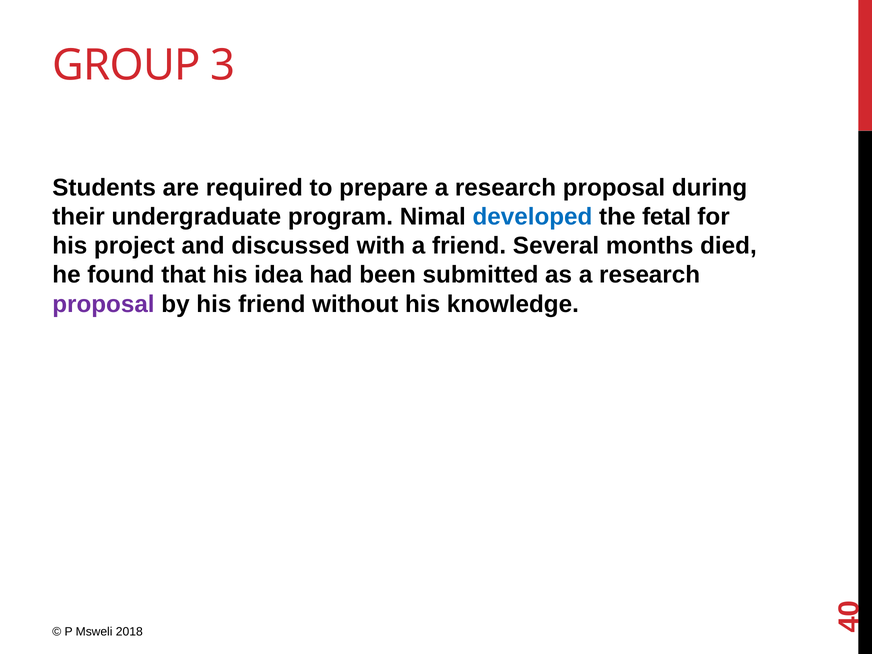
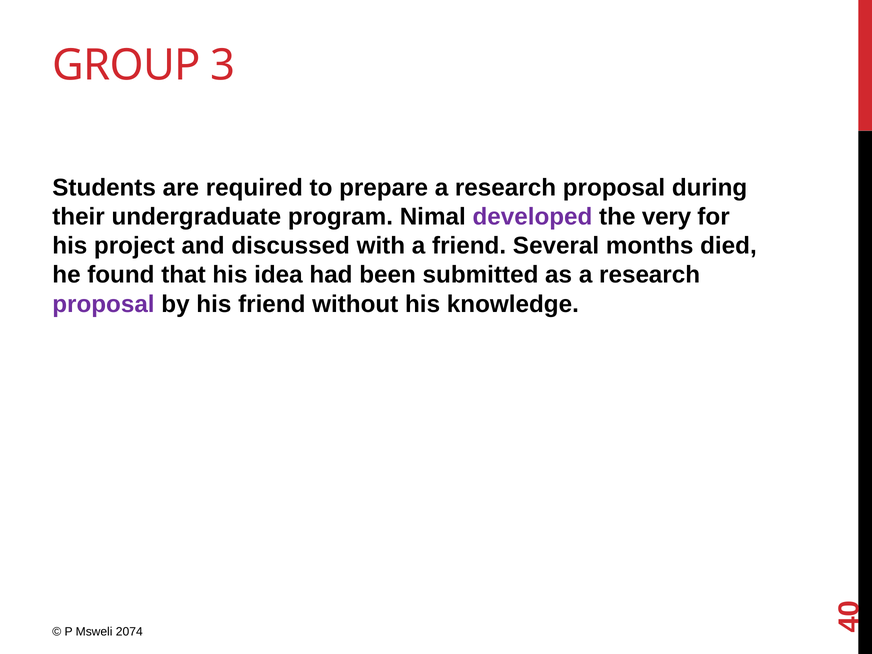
developed colour: blue -> purple
fetal: fetal -> very
2018: 2018 -> 2074
